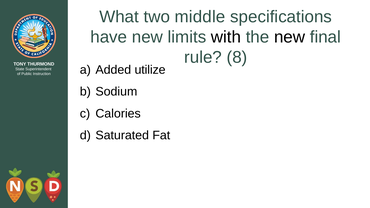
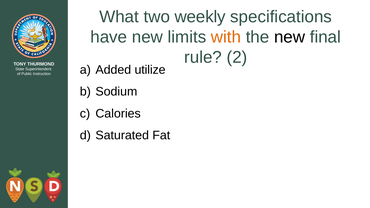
middle: middle -> weekly
with colour: black -> orange
8: 8 -> 2
